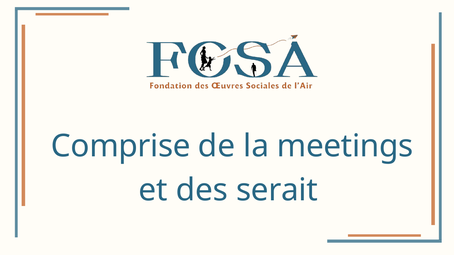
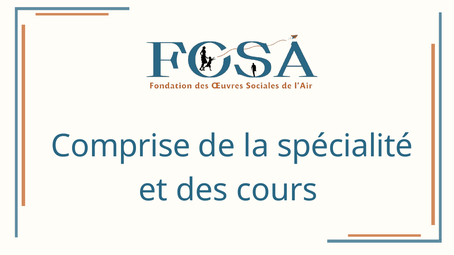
meetings: meetings -> spécialité
serait: serait -> cours
